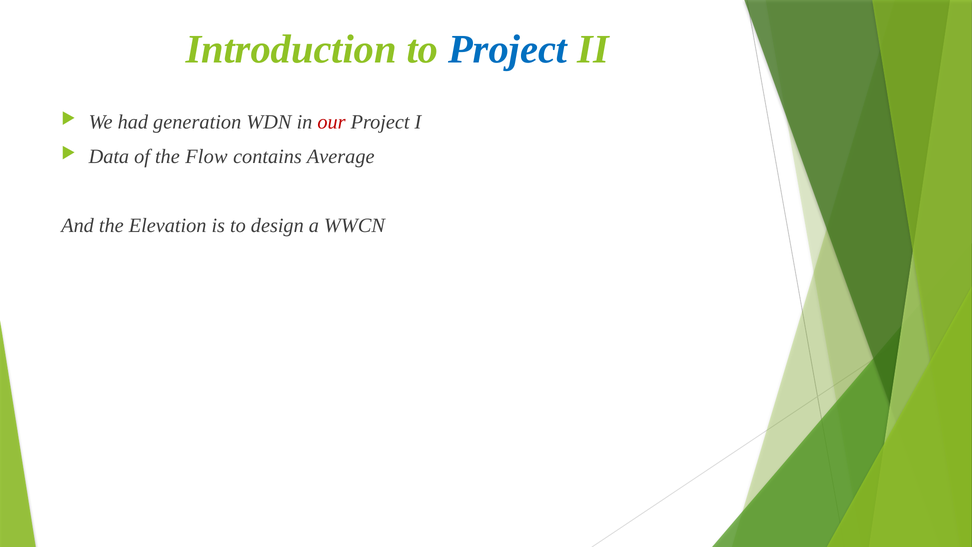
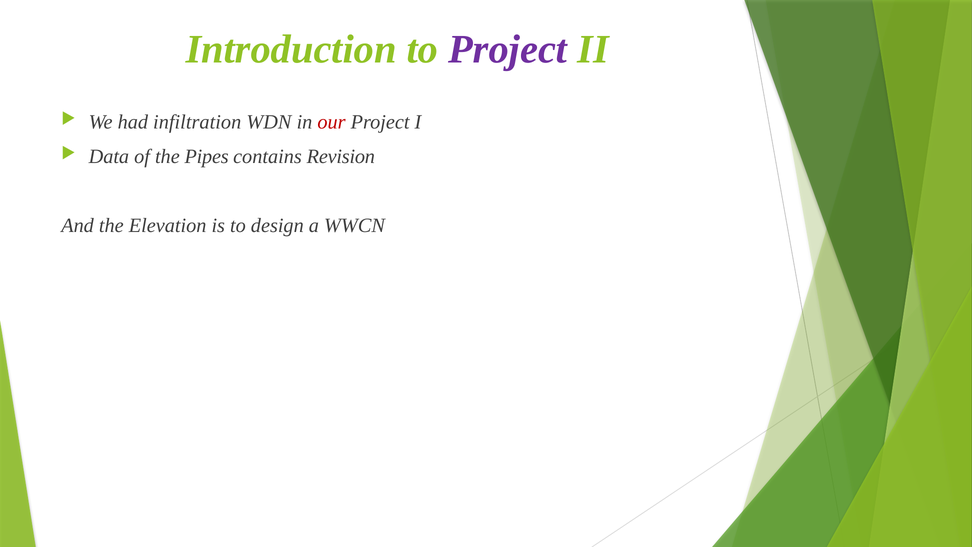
Project at (508, 49) colour: blue -> purple
generation: generation -> infiltration
Flow: Flow -> Pipes
Average: Average -> Revision
